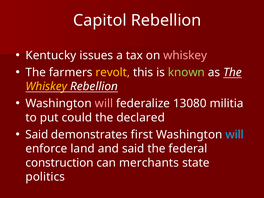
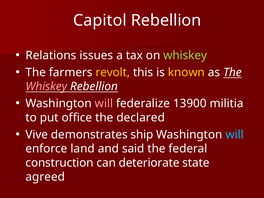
Kentucky: Kentucky -> Relations
whiskey at (185, 55) colour: pink -> light green
known colour: light green -> yellow
Whiskey at (46, 87) colour: yellow -> pink
13080: 13080 -> 13900
could: could -> office
Said at (37, 135): Said -> Vive
first: first -> ship
merchants: merchants -> deteriorate
politics: politics -> agreed
